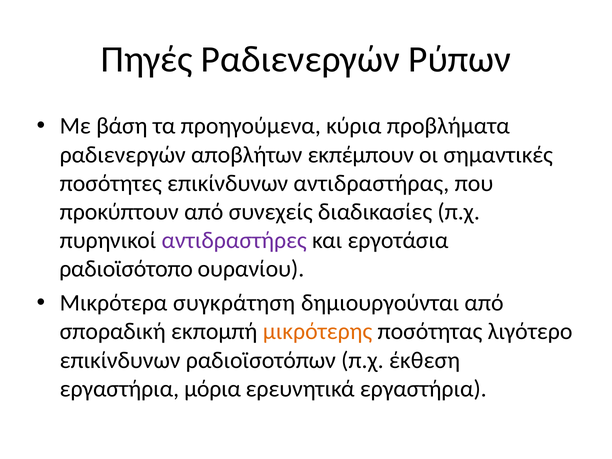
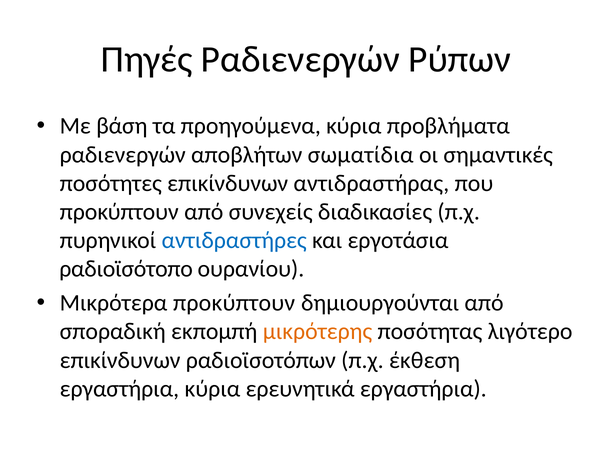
εκπέμπουν: εκπέμπουν -> σωματίδια
αντιδραστήρες colour: purple -> blue
Μικρότερα συγκράτηση: συγκράτηση -> προκύπτουν
εργαστήρια μόρια: μόρια -> κύρια
